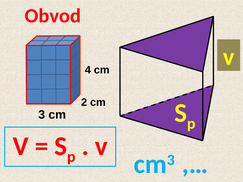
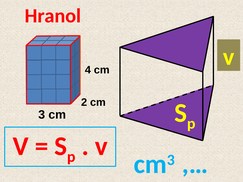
Obvod: Obvod -> Hranol
